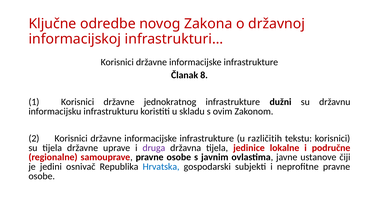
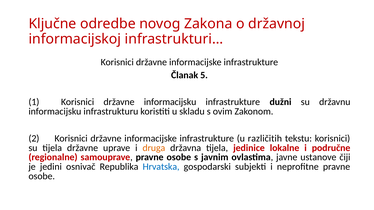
8: 8 -> 5
državne jednokratnog: jednokratnog -> informacijsku
druga colour: purple -> orange
